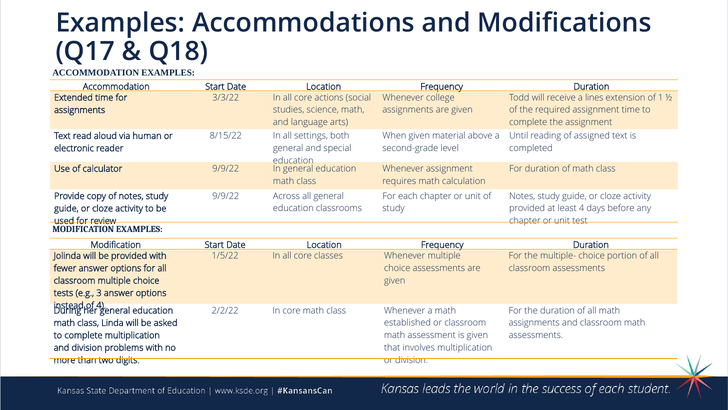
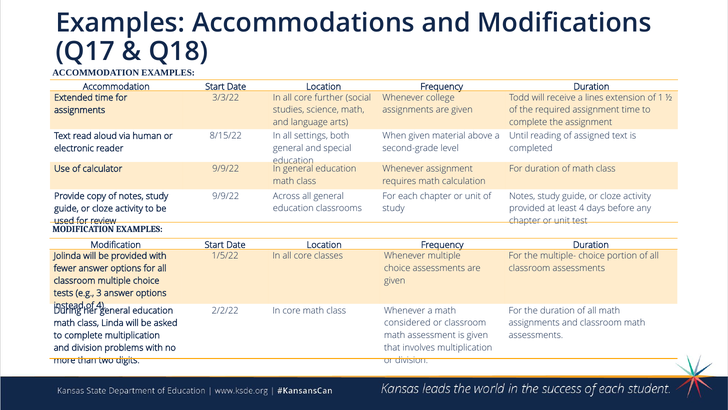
actions: actions -> further
established: established -> considered
